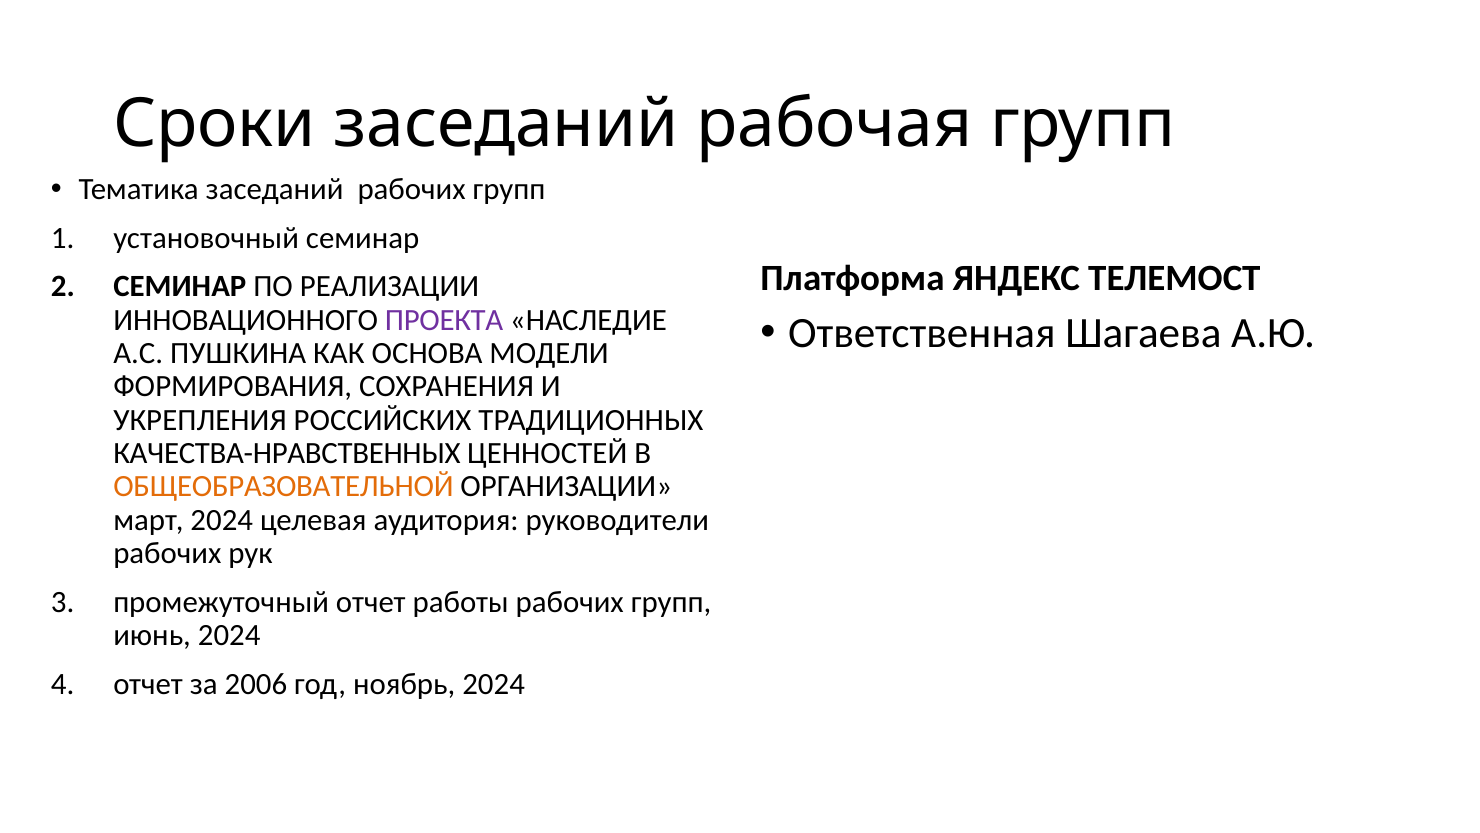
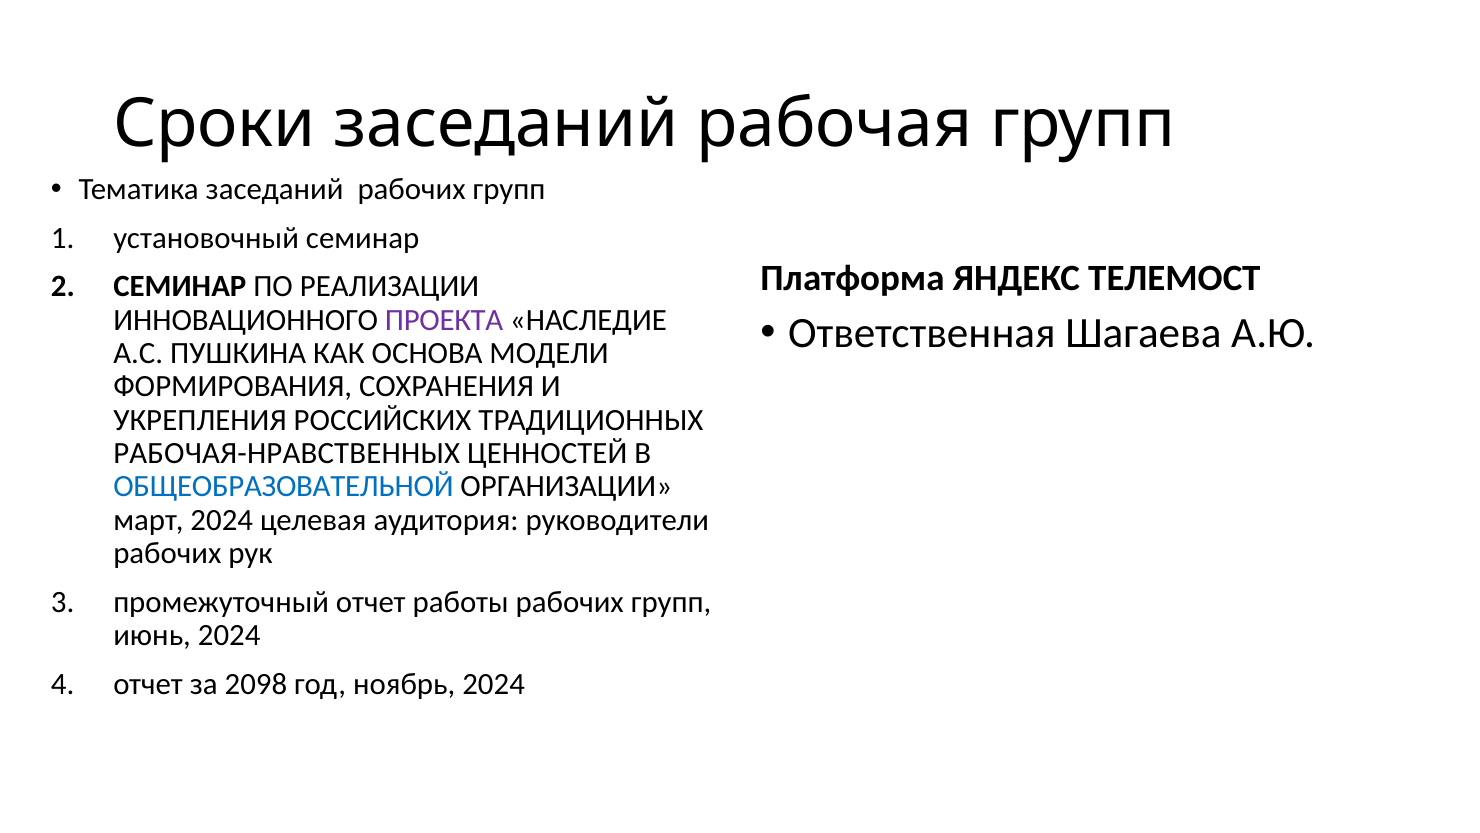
КАЧЕСТВА-НРАВСТВЕННЫХ: КАЧЕСТВА-НРАВСТВЕННЫХ -> РАБОЧАЯ-НРАВСТВЕННЫХ
ОБЩЕОБРАЗОВАТЕЛЬНОЙ colour: orange -> blue
2006: 2006 -> 2098
